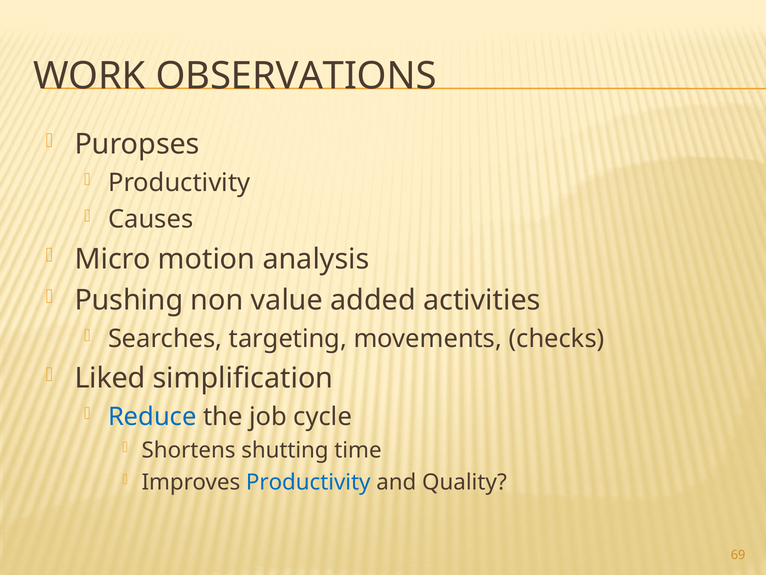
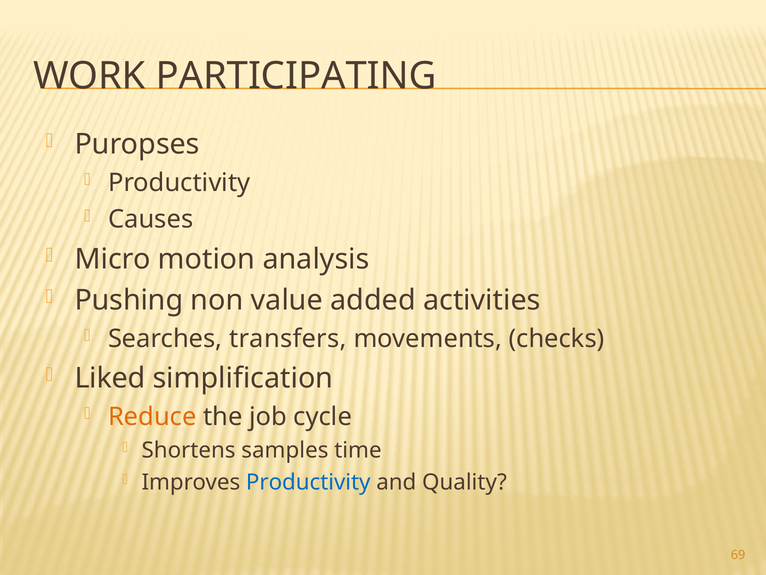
OBSERVATIONS: OBSERVATIONS -> PARTICIPATING
targeting: targeting -> transfers
Reduce colour: blue -> orange
shutting: shutting -> samples
